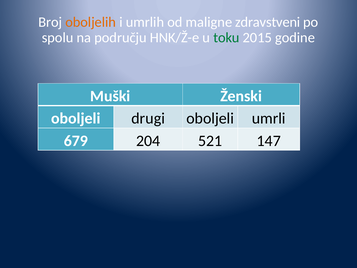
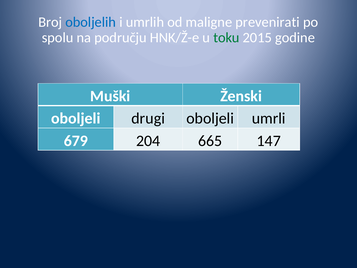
oboljelih colour: orange -> blue
zdravstveni: zdravstveni -> prevenirati
521: 521 -> 665
